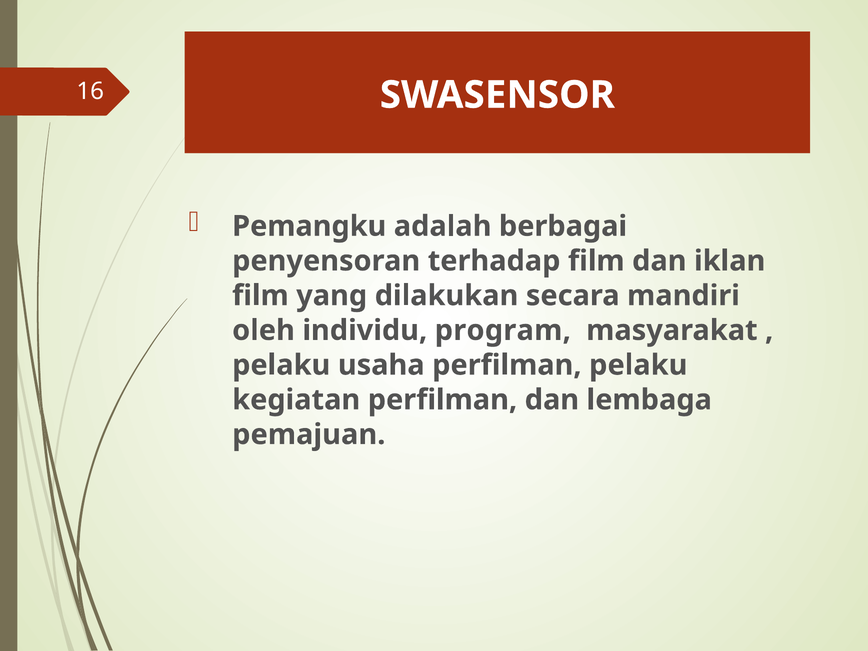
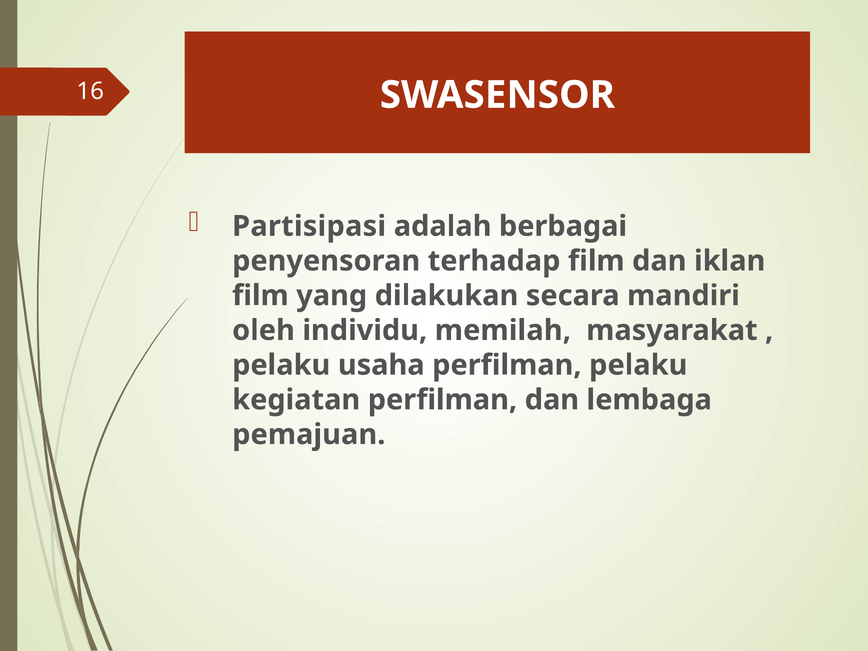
Pemangku: Pemangku -> Partisipasi
program: program -> memilah
